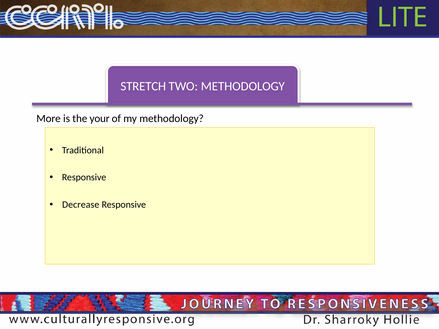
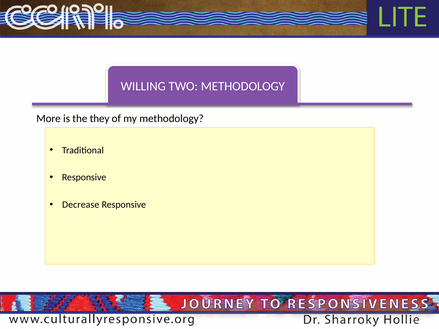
STRETCH: STRETCH -> WILLING
your: your -> they
